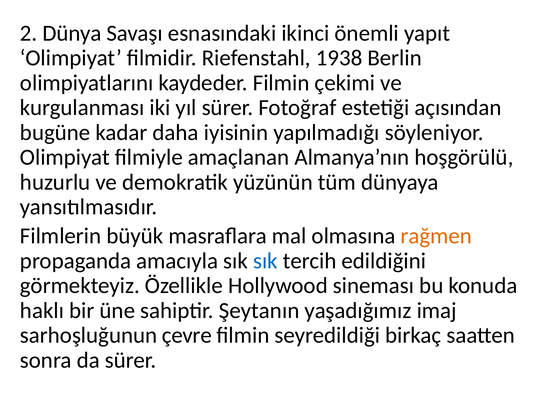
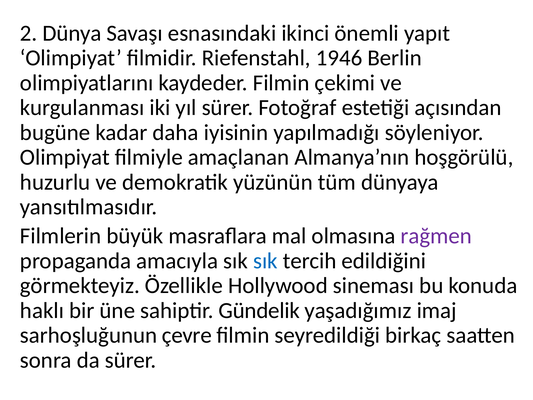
1938: 1938 -> 1946
rağmen colour: orange -> purple
Şeytanın: Şeytanın -> Gündelik
